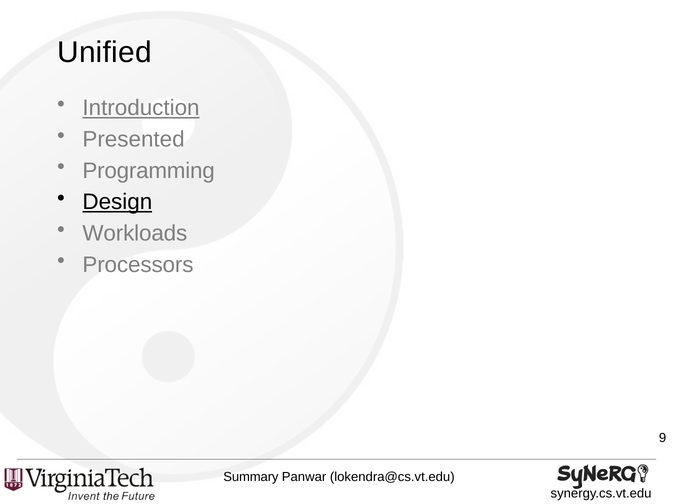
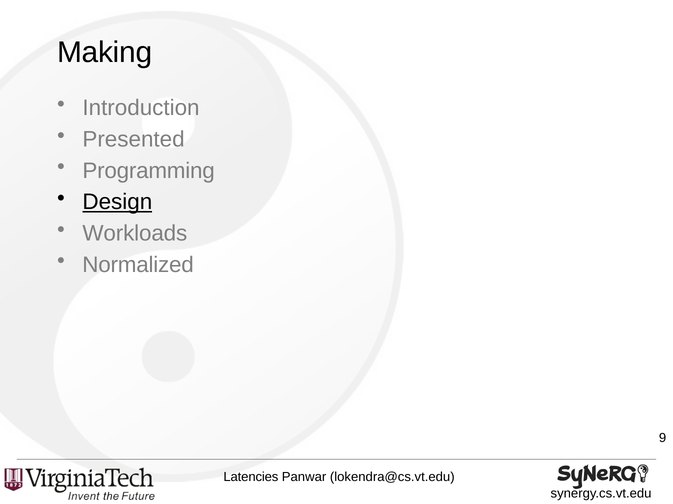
Unified: Unified -> Making
Introduction underline: present -> none
Processors: Processors -> Normalized
Summary: Summary -> Latencies
